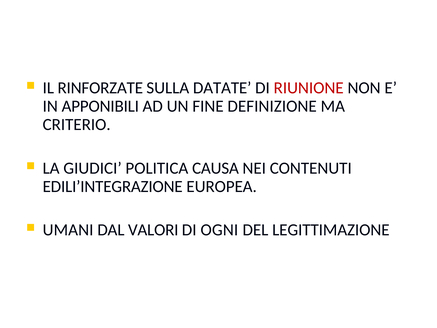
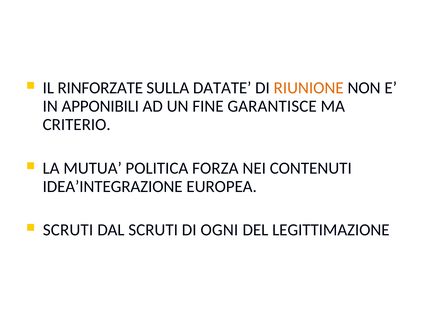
RIUNIONE colour: red -> orange
DEFINIZIONE: DEFINIZIONE -> GARANTISCE
GIUDICI: GIUDICI -> MUTUA
CAUSA: CAUSA -> FORZA
EDILI’INTEGRAZIONE: EDILI’INTEGRAZIONE -> IDEA’INTEGRAZIONE
UMANI at (68, 230): UMANI -> SCRUTI
DAL VALORI: VALORI -> SCRUTI
